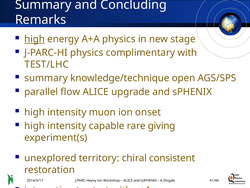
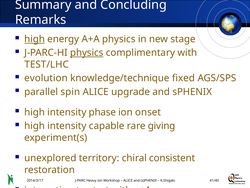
physics at (87, 53) underline: none -> present
summary at (46, 78): summary -> evolution
open: open -> fixed
flow: flow -> spin
muon: muon -> phase
